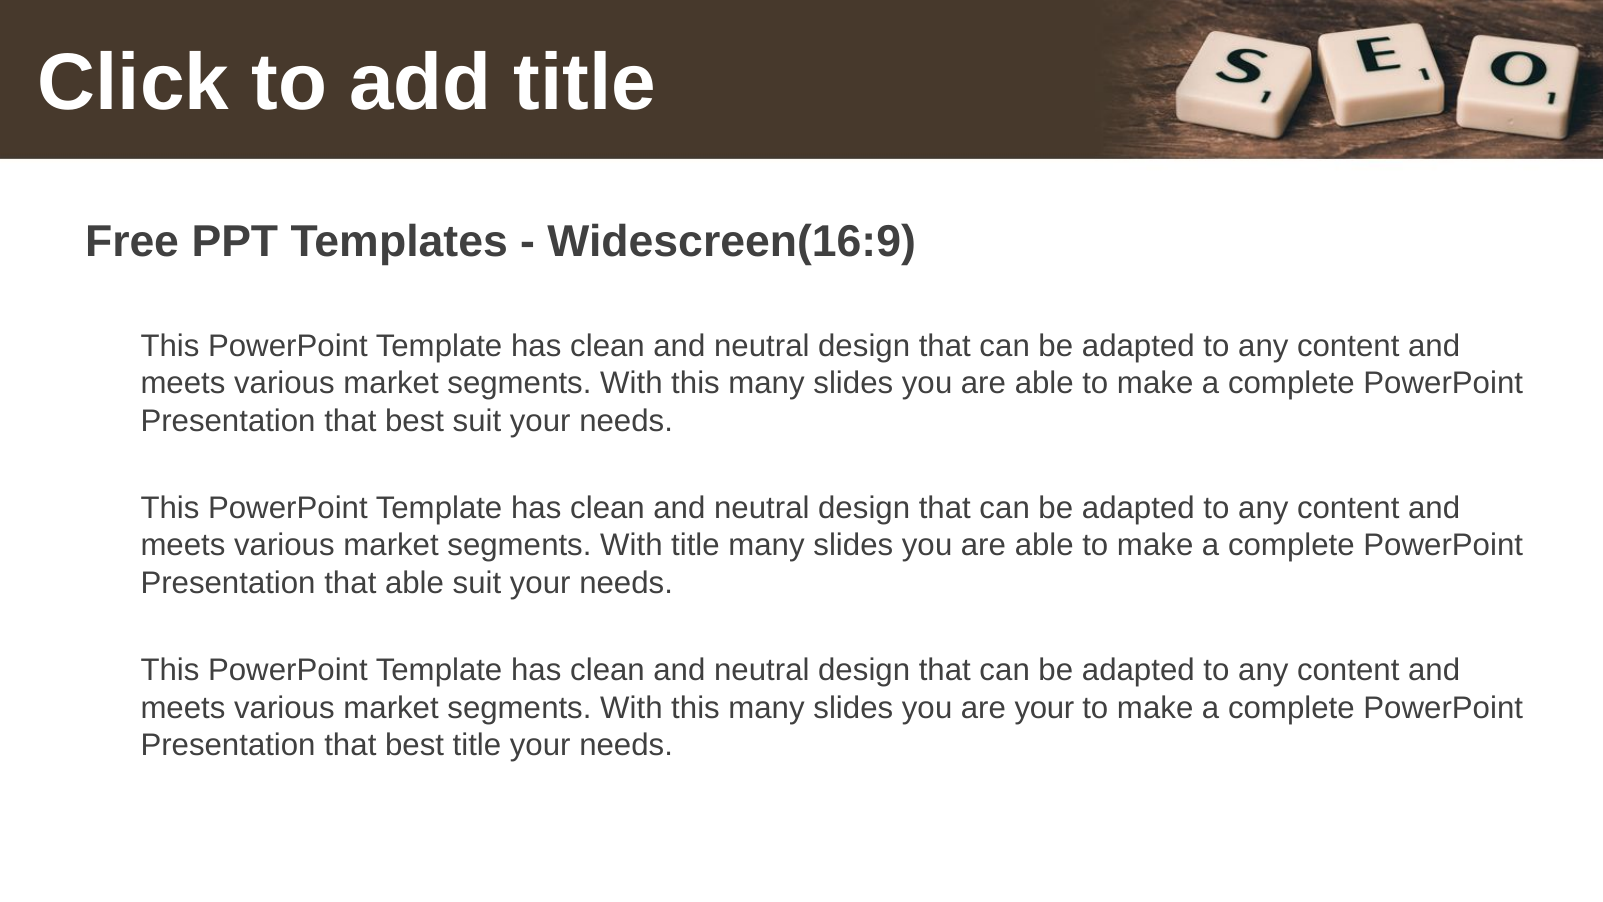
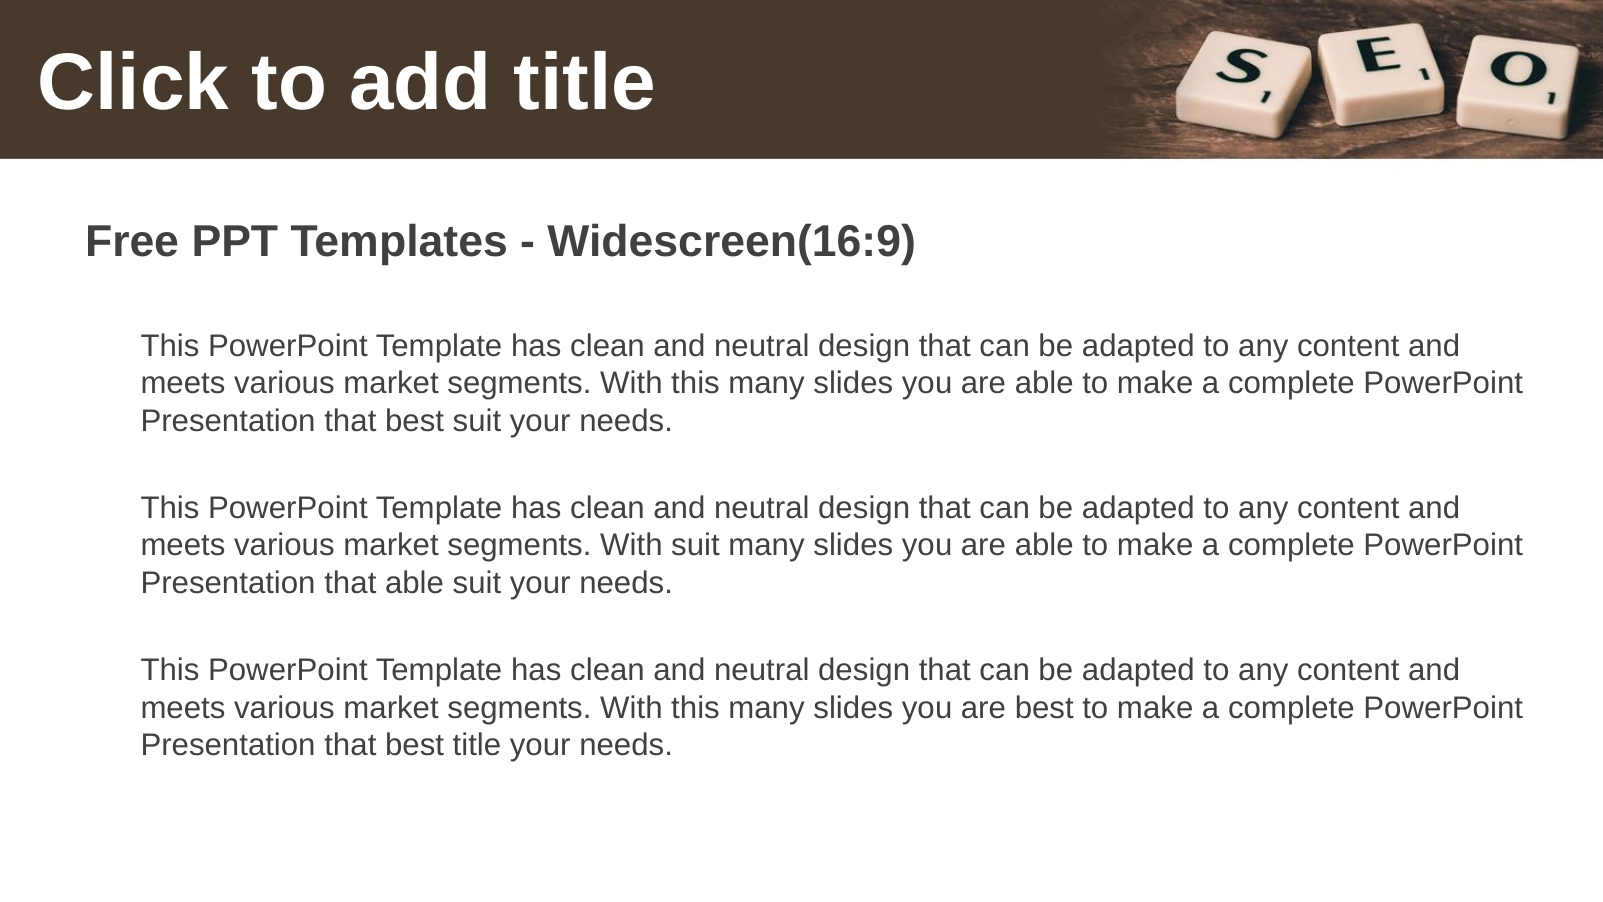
With title: title -> suit
are your: your -> best
